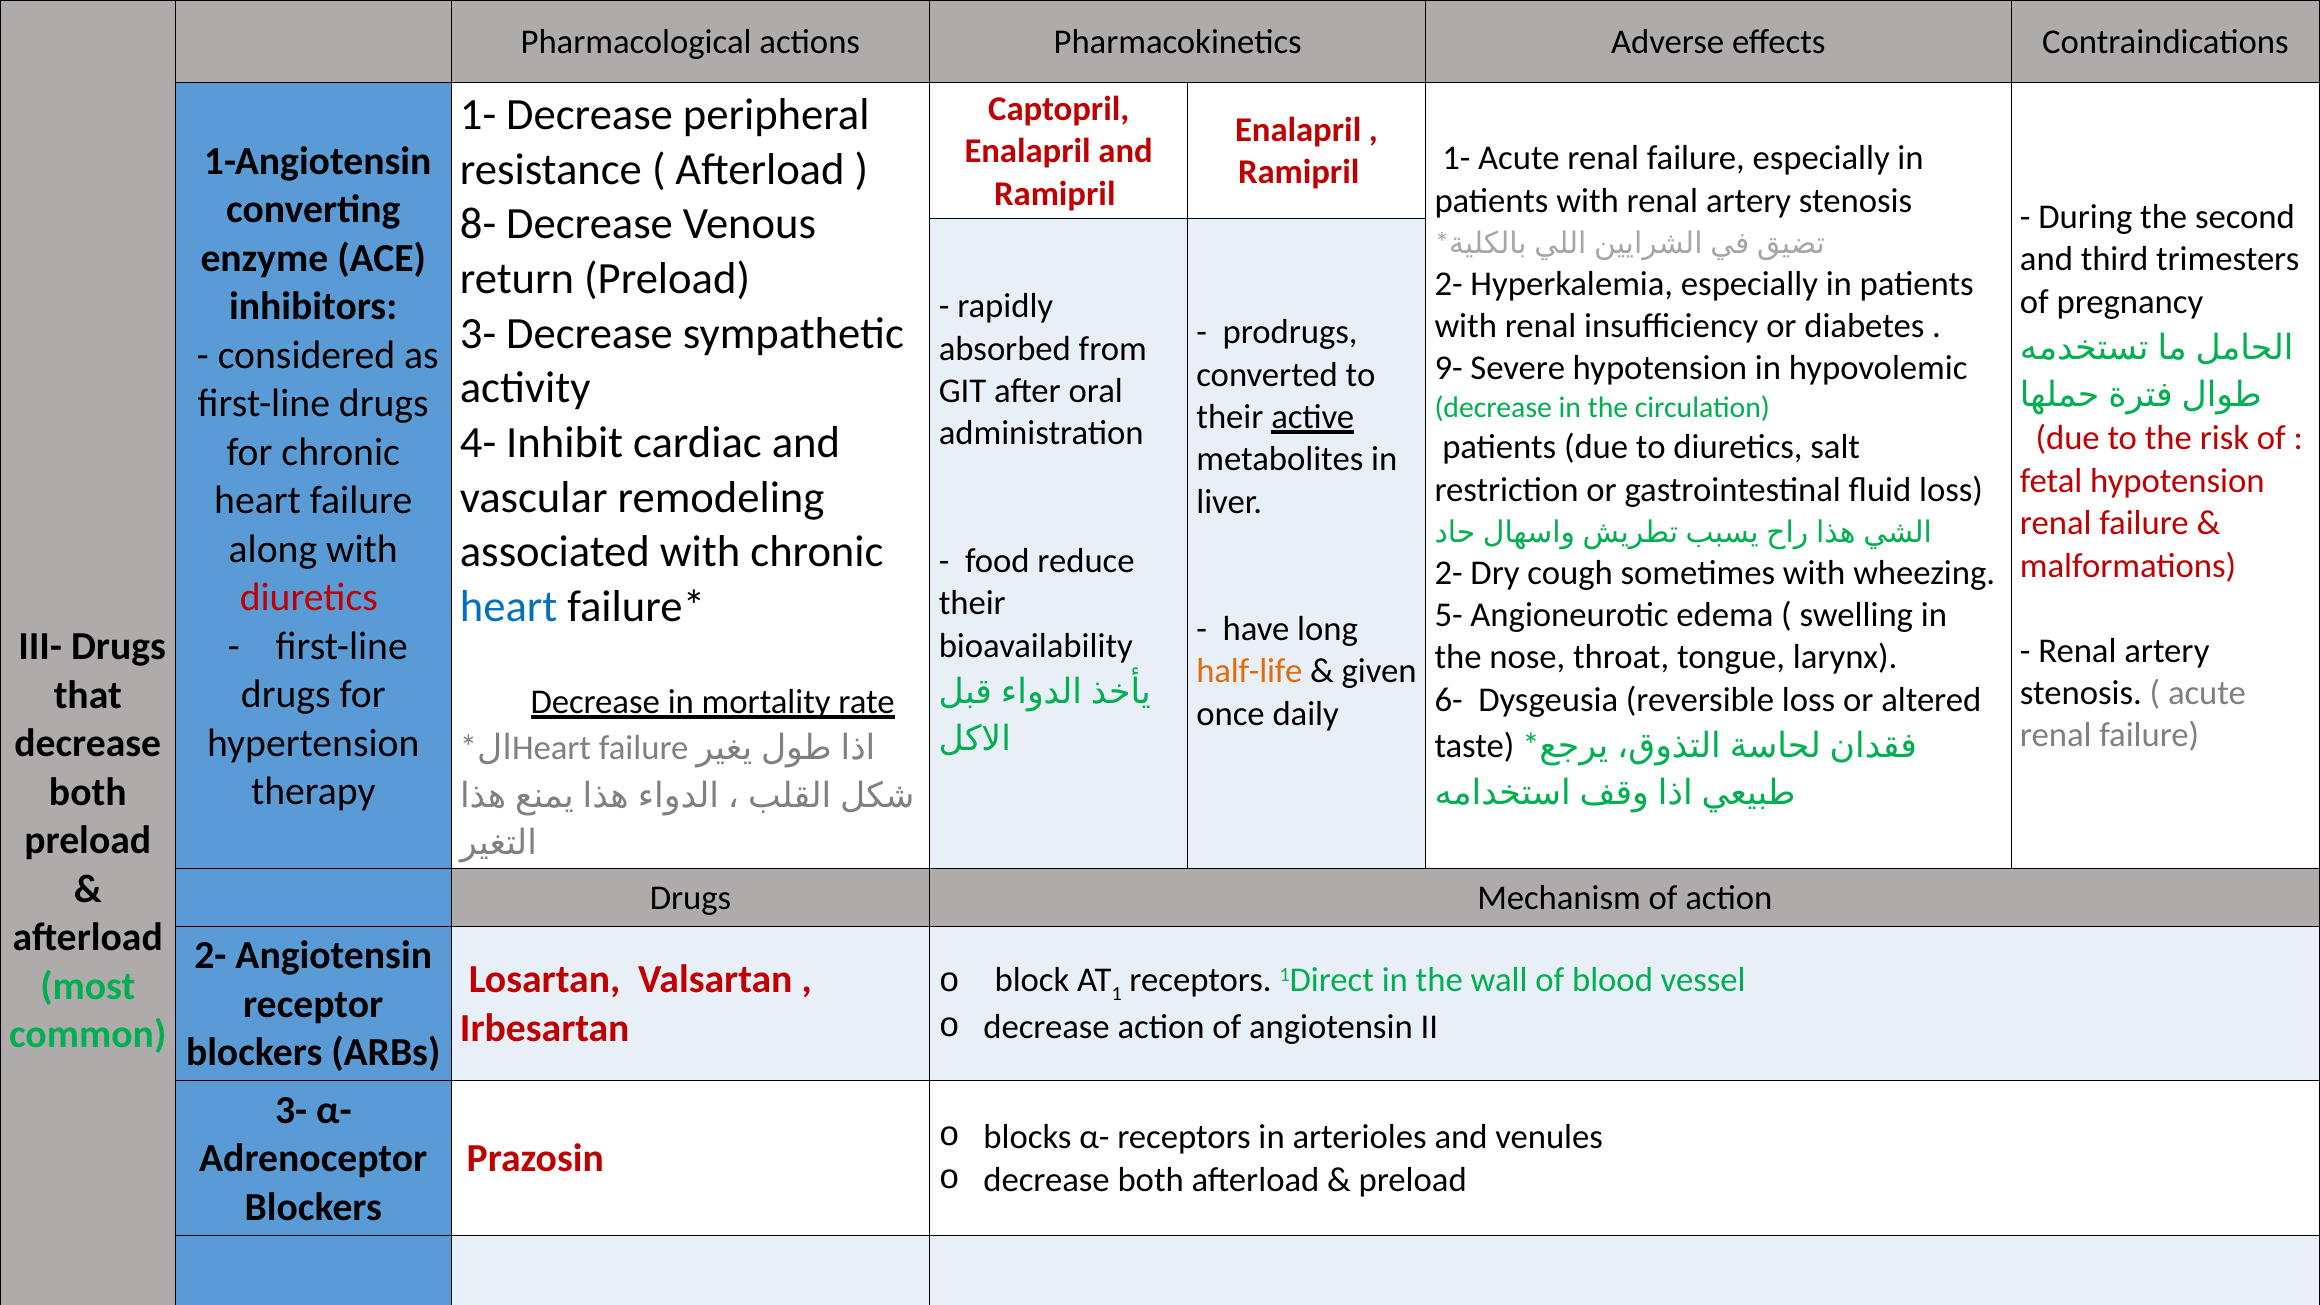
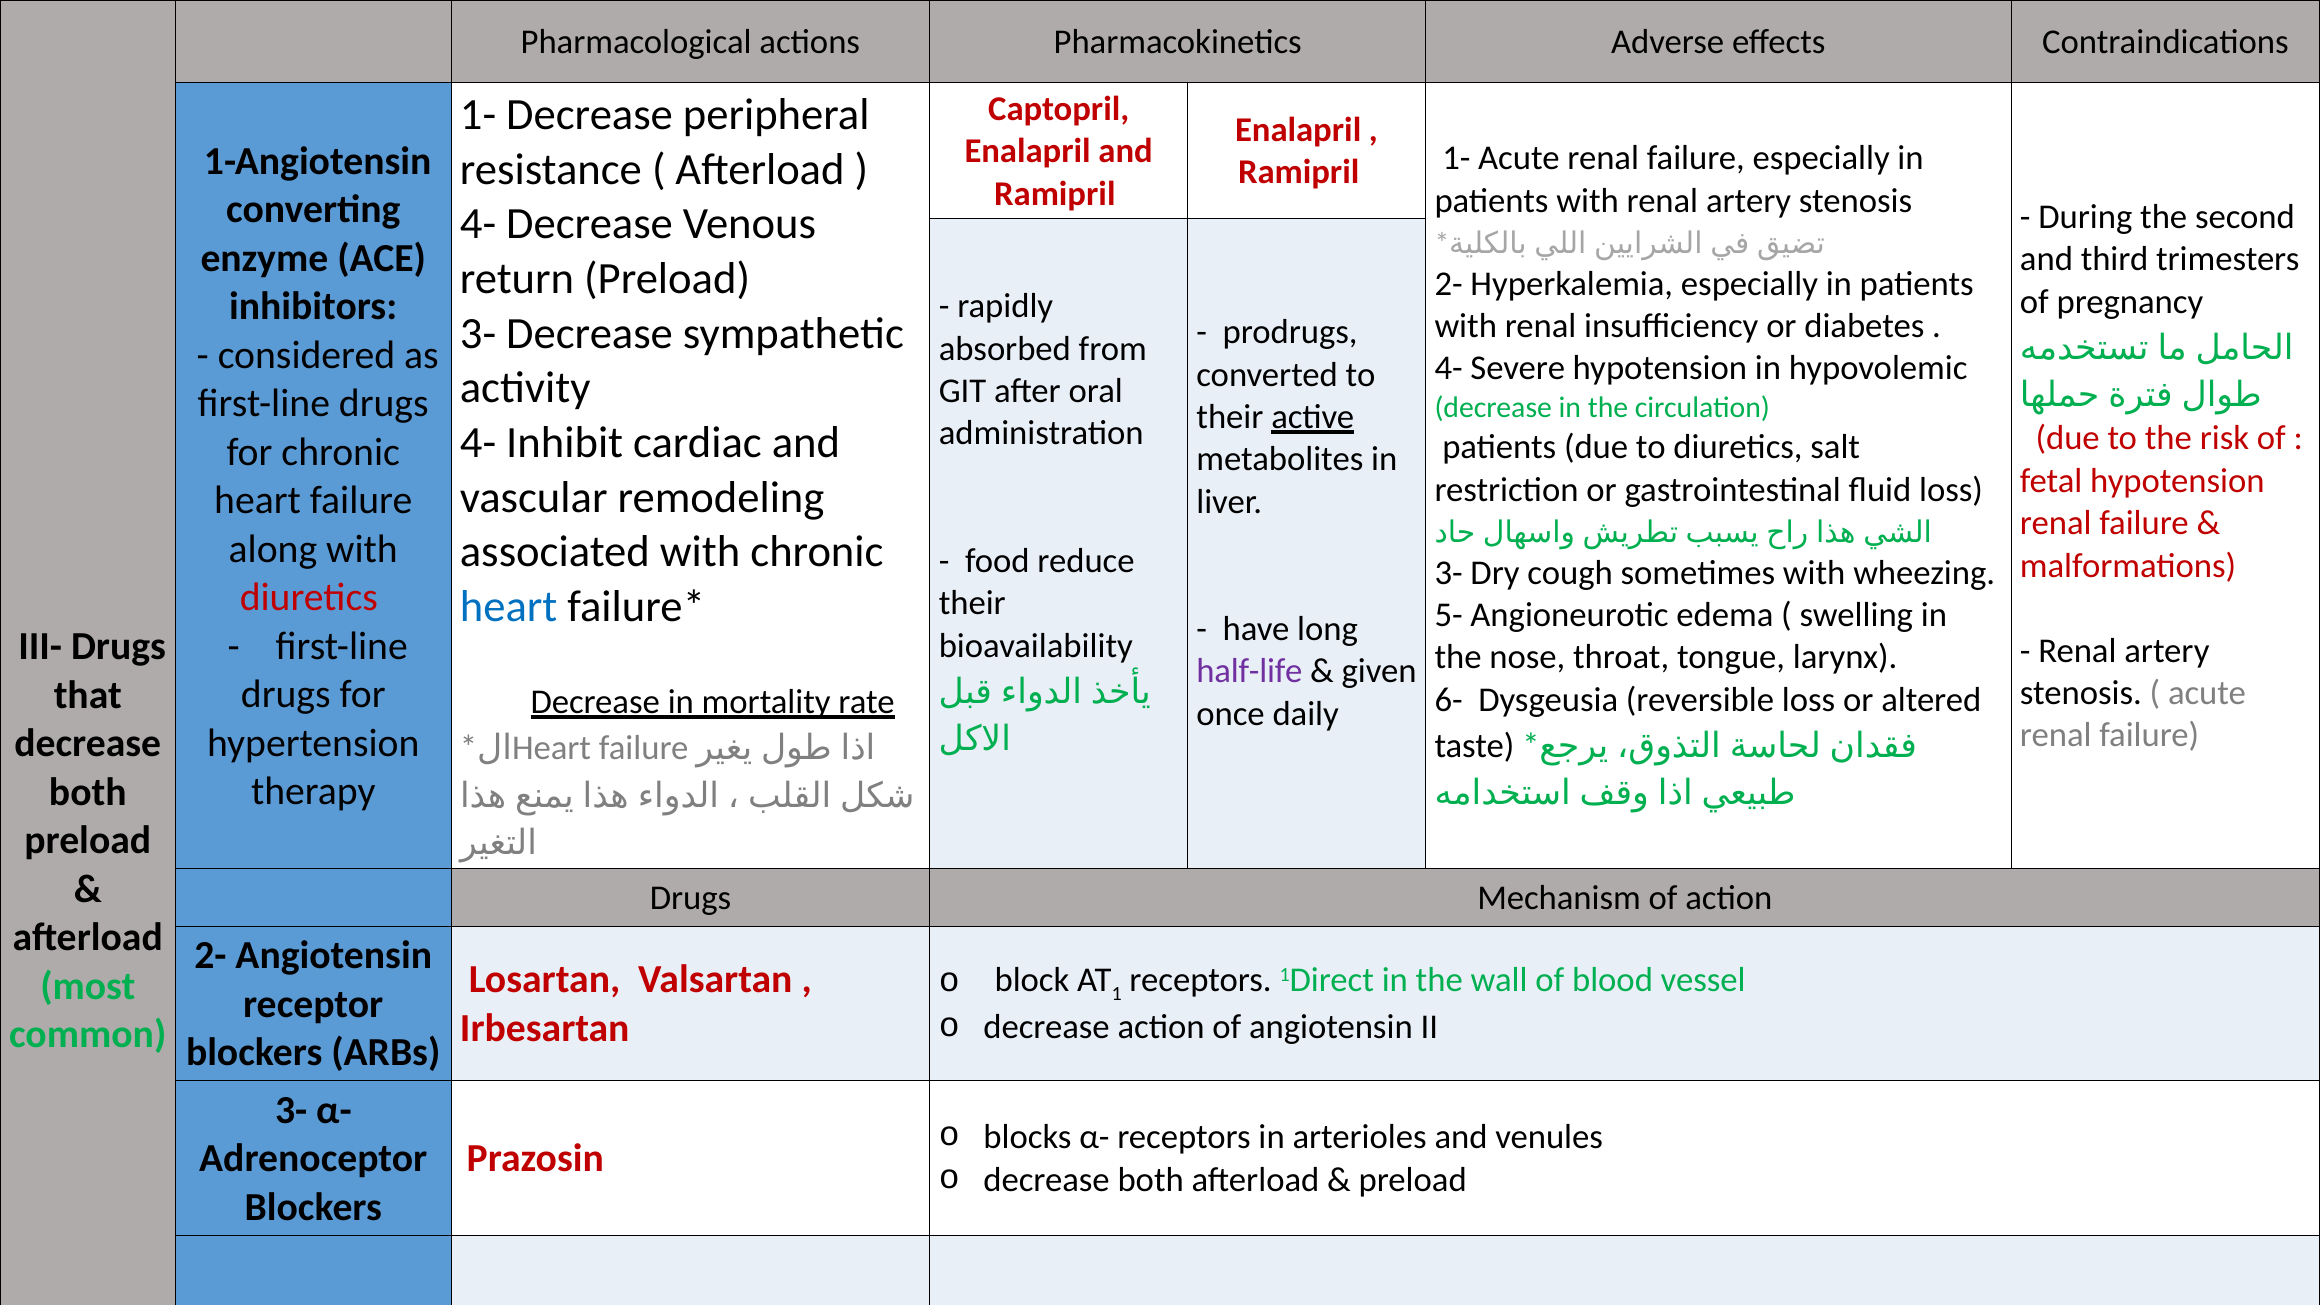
8- at (478, 224): 8- -> 4-
9- at (1449, 368): 9- -> 4-
2- at (1449, 573): 2- -> 3-
half-life colour: orange -> purple
